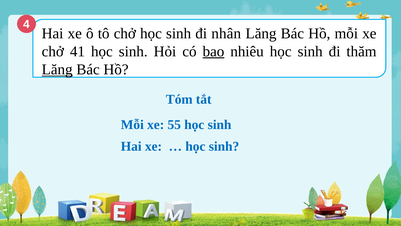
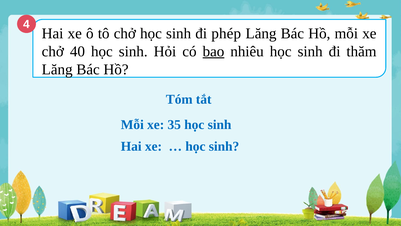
nhân: nhân -> phép
41: 41 -> 40
Lăng at (57, 69) underline: present -> none
55: 55 -> 35
